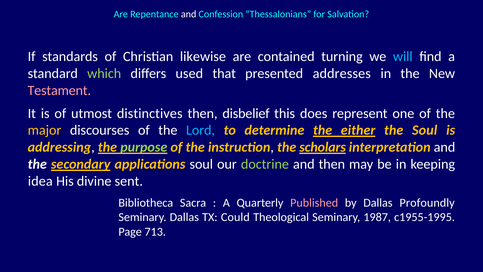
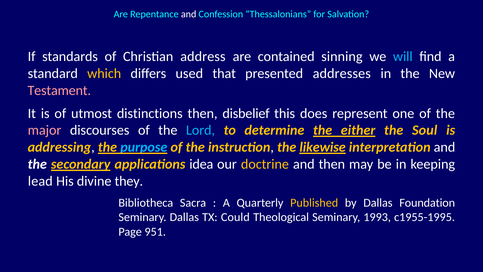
likewise: likewise -> address
turning: turning -> sinning
which colour: light green -> yellow
distinctives: distinctives -> distinctions
major colour: yellow -> pink
purpose colour: light green -> light blue
scholars: scholars -> likewise
applications soul: soul -> idea
doctrine colour: light green -> yellow
idea: idea -> lead
sent: sent -> they
Published colour: pink -> yellow
Profoundly: Profoundly -> Foundation
1987: 1987 -> 1993
713: 713 -> 951
